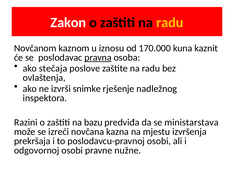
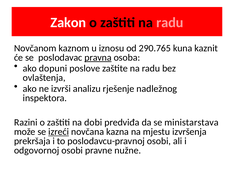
radu at (170, 23) colour: yellow -> pink
170.000: 170.000 -> 290.765
stečaja: stečaja -> dopuni
snimke: snimke -> analizu
bazu: bazu -> dobi
izreći underline: none -> present
